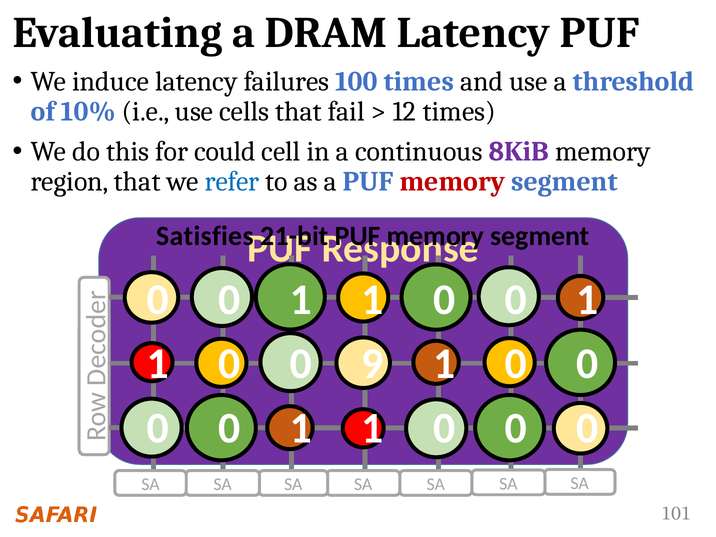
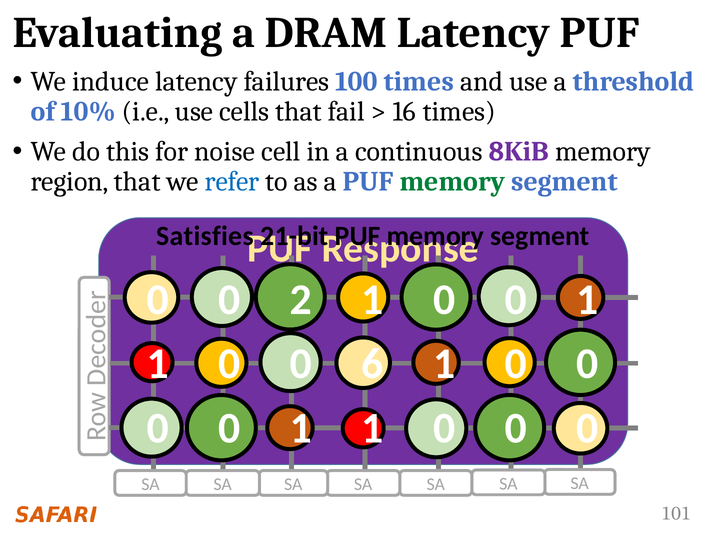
12: 12 -> 16
could: could -> noise
memory at (452, 182) colour: red -> green
1 at (301, 300): 1 -> 2
9: 9 -> 6
